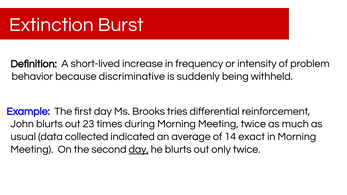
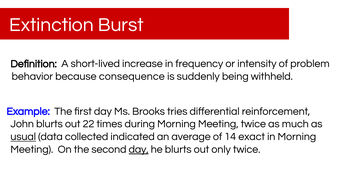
discriminative: discriminative -> consequence
23: 23 -> 22
usual underline: none -> present
